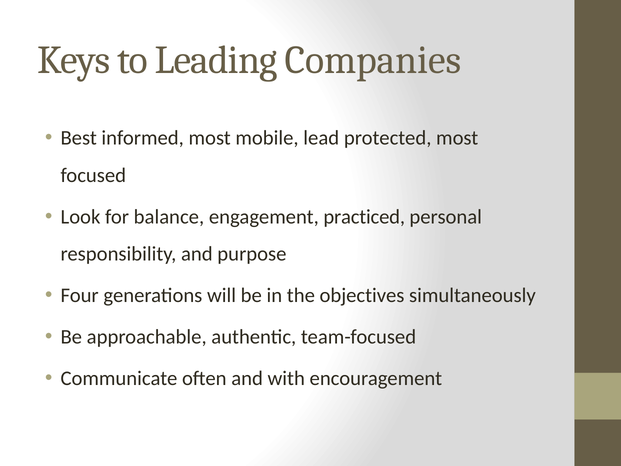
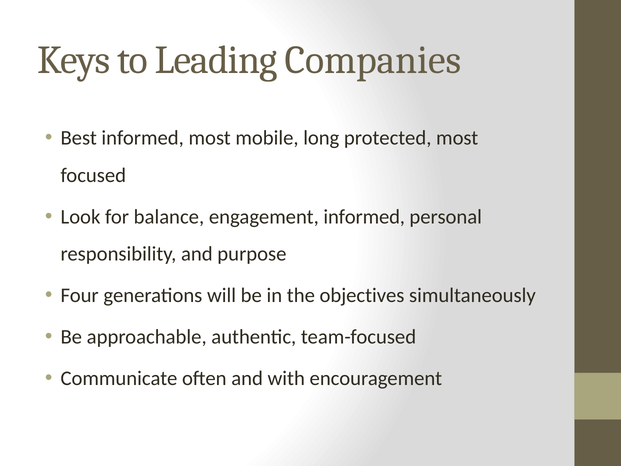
lead: lead -> long
engagement practiced: practiced -> informed
